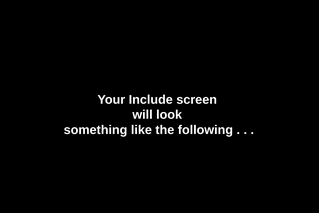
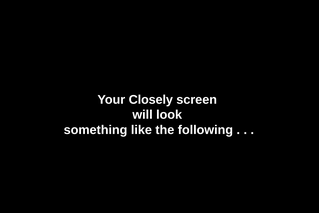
Include: Include -> Closely
